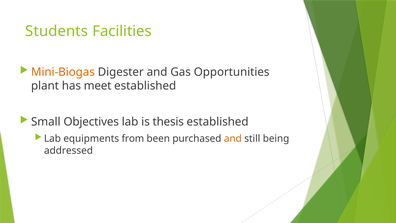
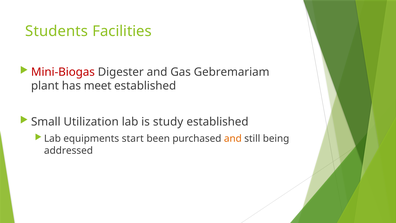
Mini-Biogas colour: orange -> red
Opportunities: Opportunities -> Gebremariam
Objectives: Objectives -> Utilization
thesis: thesis -> study
from: from -> start
